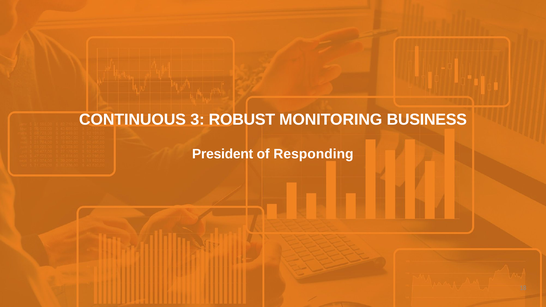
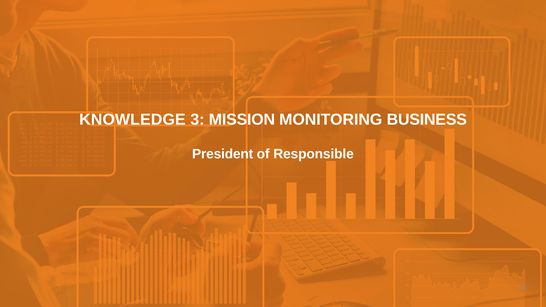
CONTINUOUS: CONTINUOUS -> KNOWLEDGE
ROBUST: ROBUST -> MISSION
Responding: Responding -> Responsible
